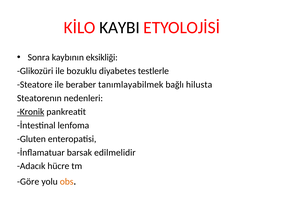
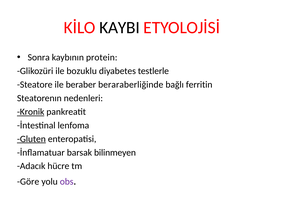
eksikliği: eksikliği -> protein
tanımlayabilmek: tanımlayabilmek -> beraraberliğinde
hilusta: hilusta -> ferritin
Gluten underline: none -> present
edilmelidir: edilmelidir -> bilinmeyen
obs colour: orange -> purple
